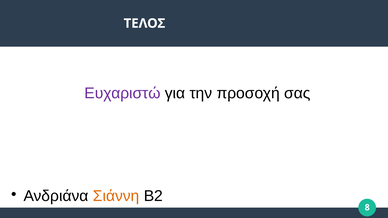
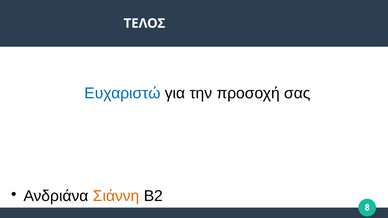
Ευχαριστώ colour: purple -> blue
